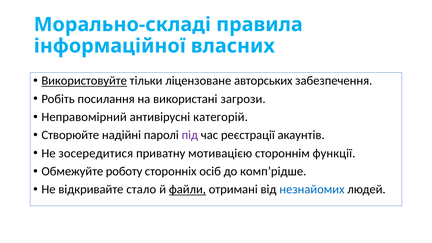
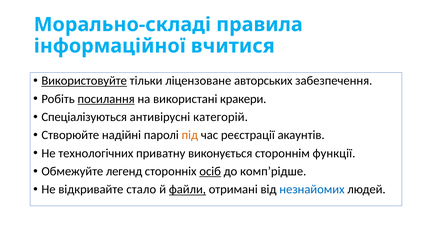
власних: власних -> вчитися
посилання underline: none -> present
загрози: загрози -> кракери
Неправомірний: Неправомірний -> Спеціалізуються
під colour: purple -> orange
зосередитися: зосередитися -> технологічних
мотивацією: мотивацією -> виконується
роботу: роботу -> легенд
осіб underline: none -> present
